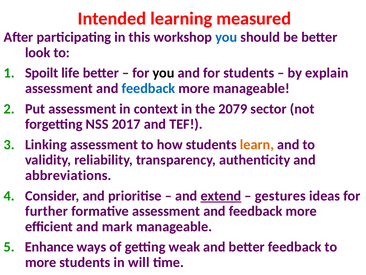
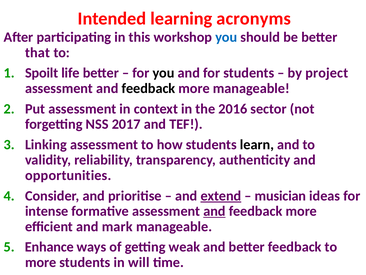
measured: measured -> acronyms
look: look -> that
explain: explain -> project
feedback at (148, 88) colour: blue -> black
2079: 2079 -> 2016
learn colour: orange -> black
abbreviations: abbreviations -> opportunities
gestures: gestures -> musician
further: further -> intense
and at (214, 211) underline: none -> present
